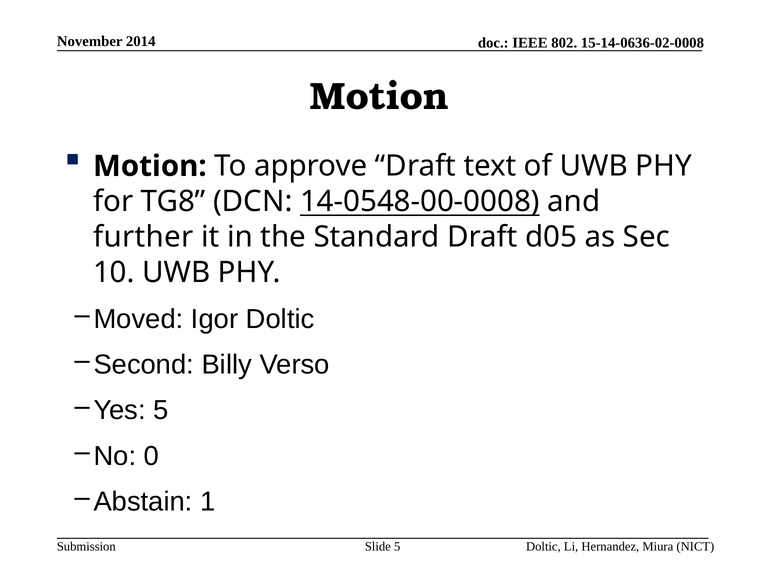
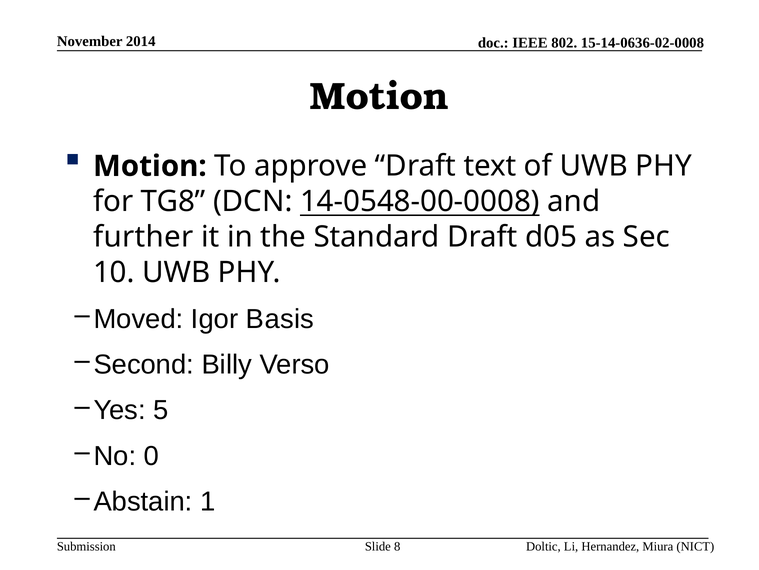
Igor Doltic: Doltic -> Basis
Slide 5: 5 -> 8
